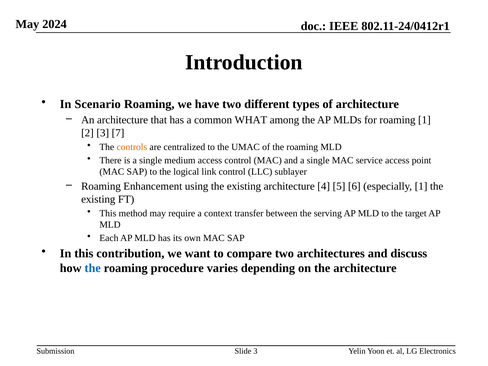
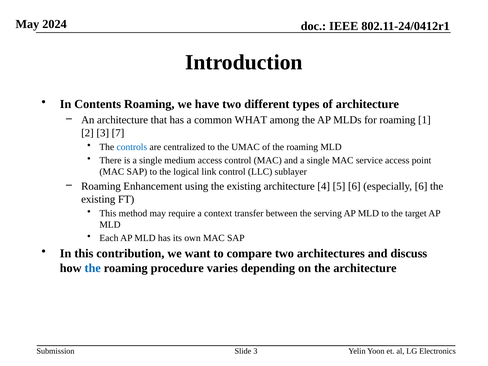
Scenario: Scenario -> Contents
controls colour: orange -> blue
especially 1: 1 -> 6
